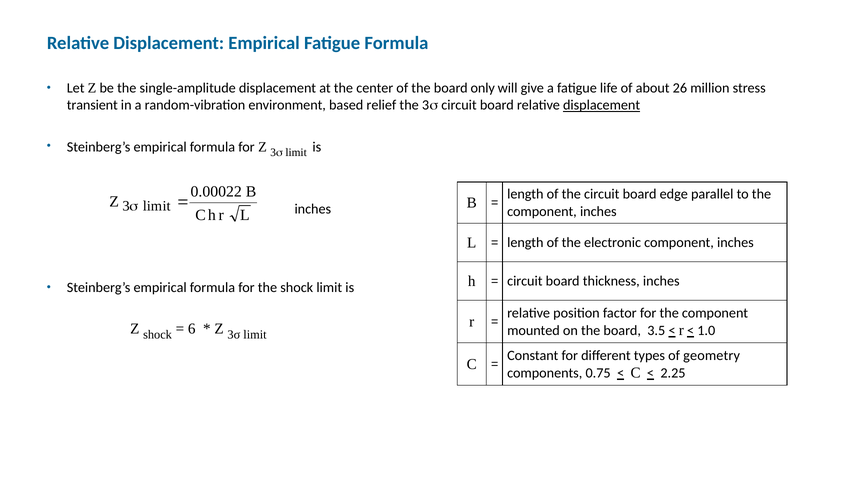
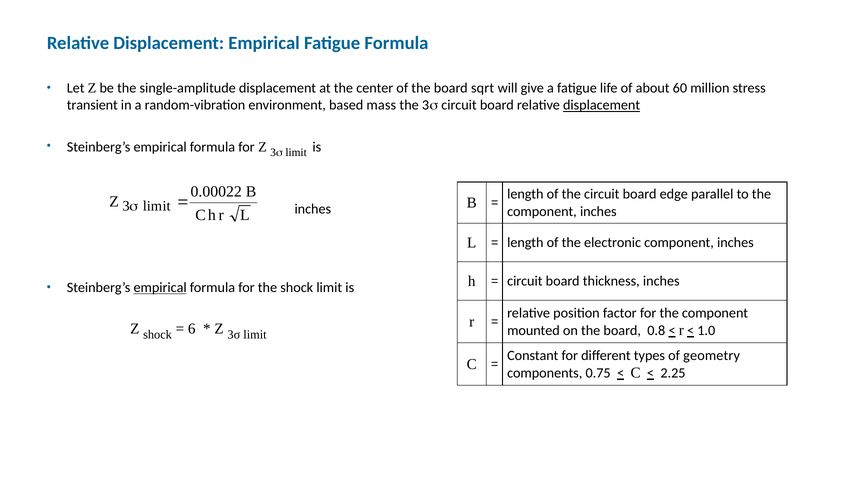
only: only -> sqrt
26: 26 -> 60
relief: relief -> mass
empirical at (160, 287) underline: none -> present
3.5: 3.5 -> 0.8
